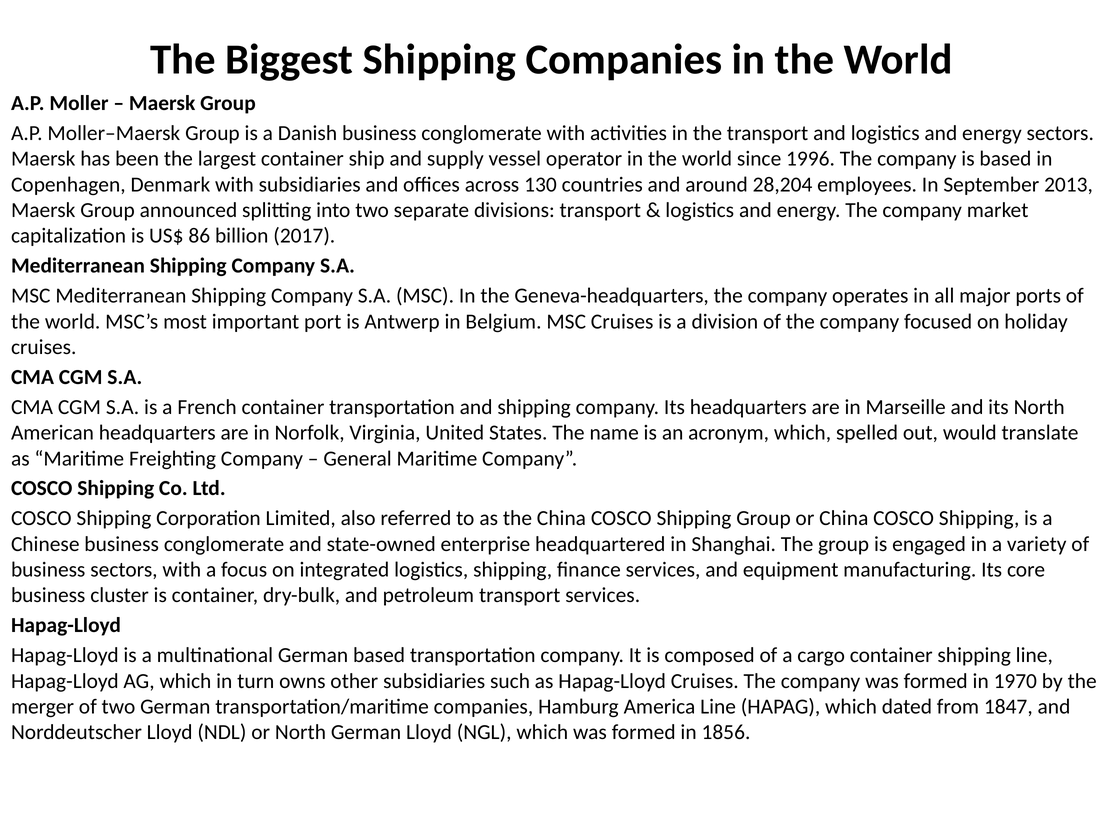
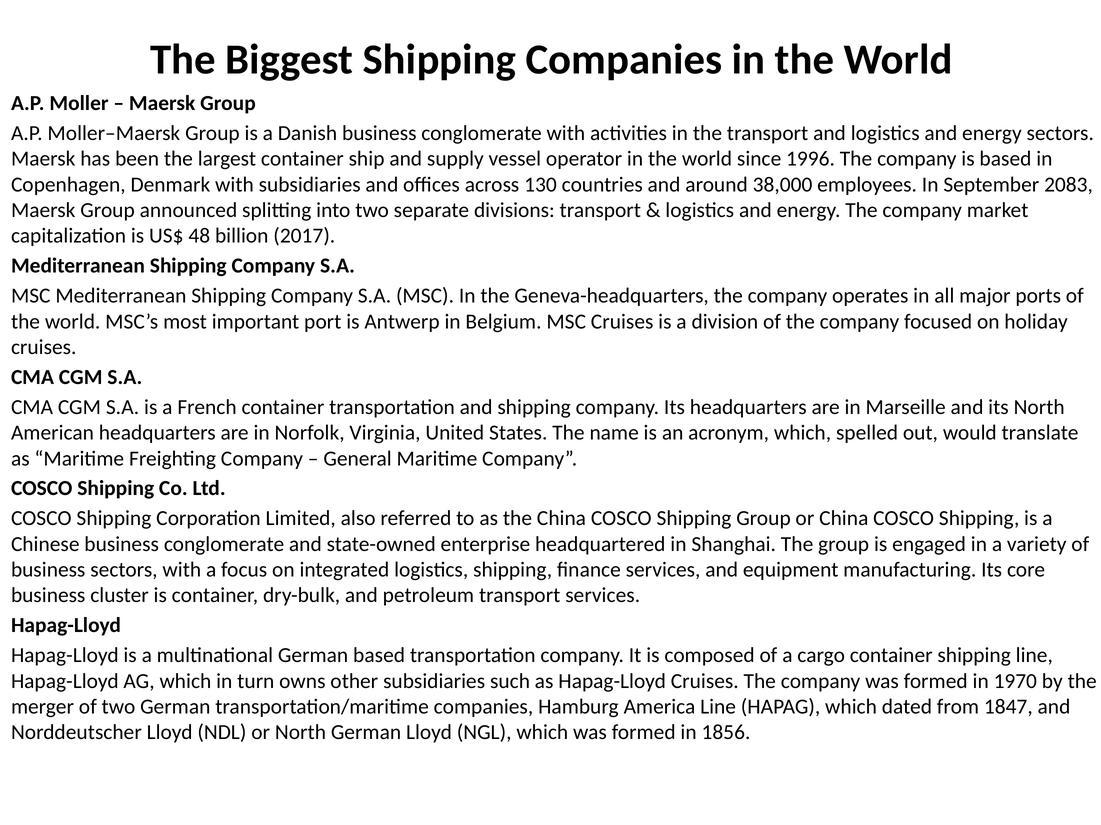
28,204: 28,204 -> 38,000
2013: 2013 -> 2083
86: 86 -> 48
